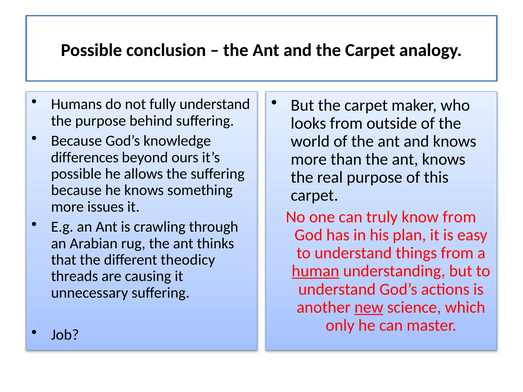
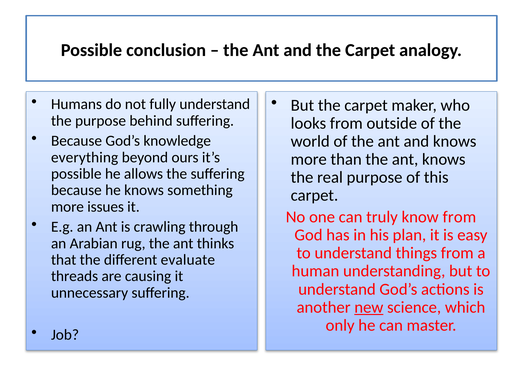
differences: differences -> everything
theodicy: theodicy -> evaluate
human underline: present -> none
